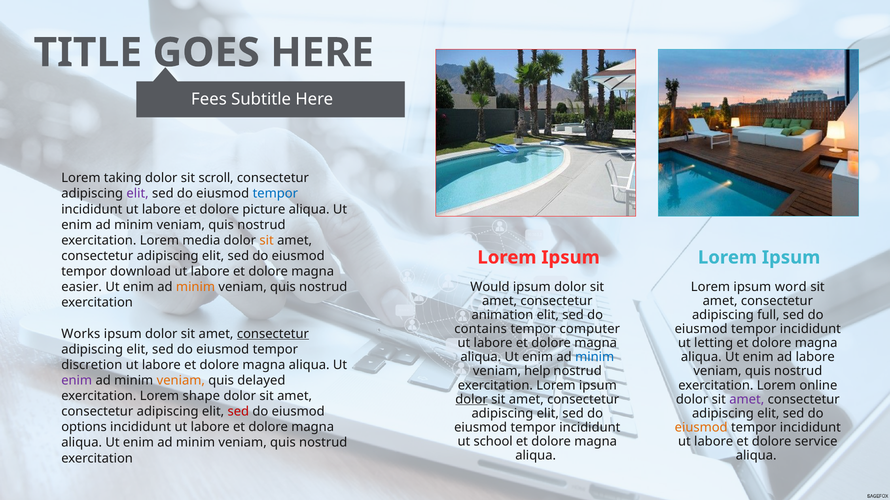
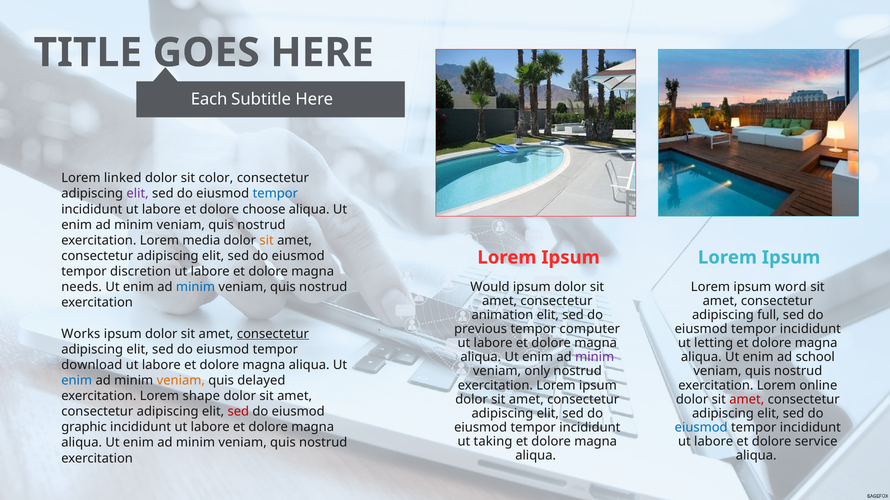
Fees: Fees -> Each
taking: taking -> linked
scroll: scroll -> color
picture: picture -> choose
download: download -> discretion
easier: easier -> needs
minim at (196, 287) colour: orange -> blue
contains: contains -> previous
minim at (595, 358) colour: blue -> purple
ad labore: labore -> school
discretion: discretion -> download
help: help -> only
enim at (77, 381) colour: purple -> blue
dolor at (472, 400) underline: present -> none
amet at (747, 400) colour: purple -> red
options: options -> graphic
eiusmod at (701, 428) colour: orange -> blue
school: school -> taking
